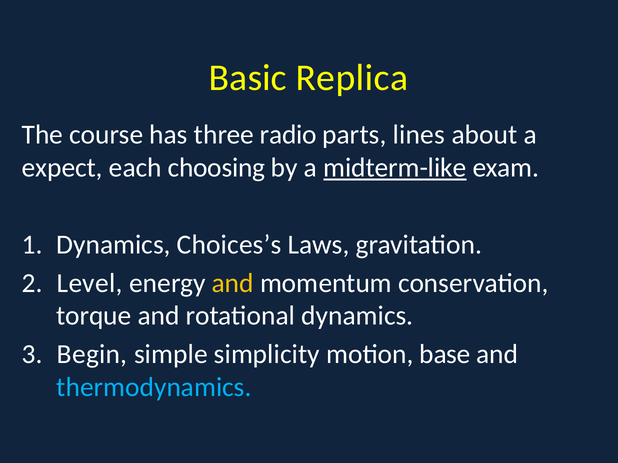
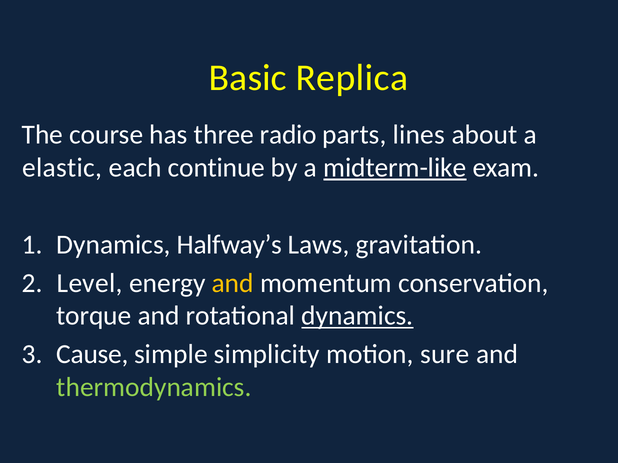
expect: expect -> elastic
choosing: choosing -> continue
Choices’s: Choices’s -> Halfway’s
dynamics at (357, 316) underline: none -> present
Begin: Begin -> Cause
base: base -> sure
thermodynamics colour: light blue -> light green
